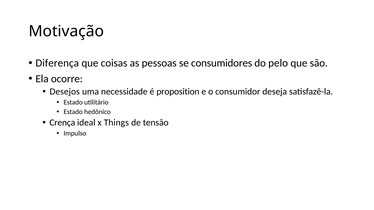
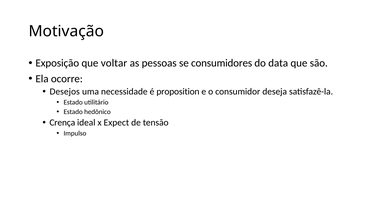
Diferença: Diferença -> Exposição
coisas: coisas -> voltar
pelo: pelo -> data
Things: Things -> Expect
